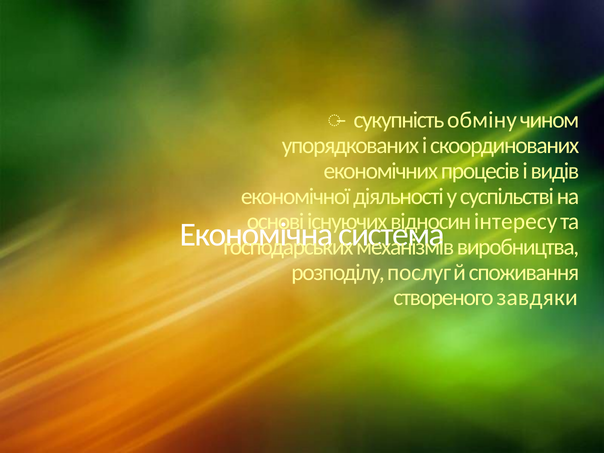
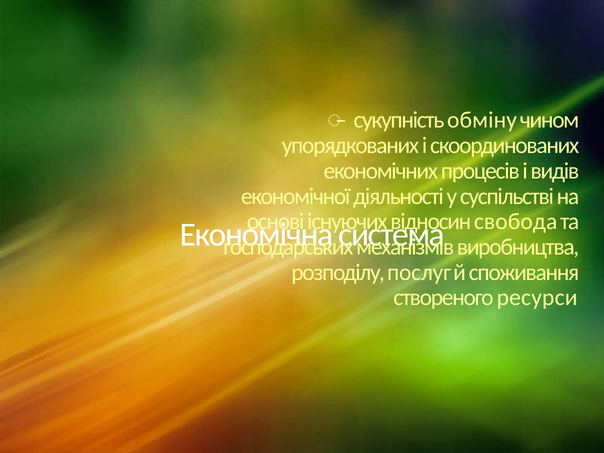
інтересу: інтересу -> свобода
завдяки: завдяки -> ресурси
